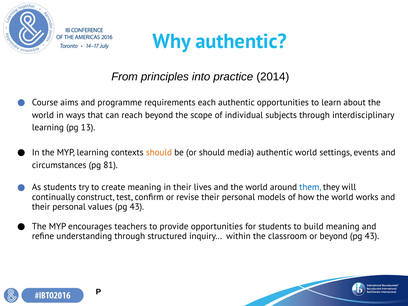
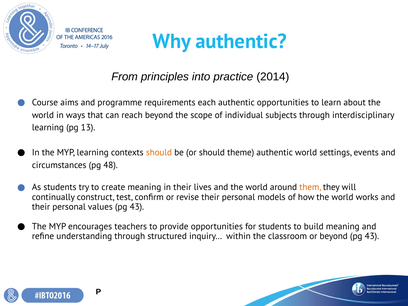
media: media -> theme
81: 81 -> 48
them colour: blue -> orange
